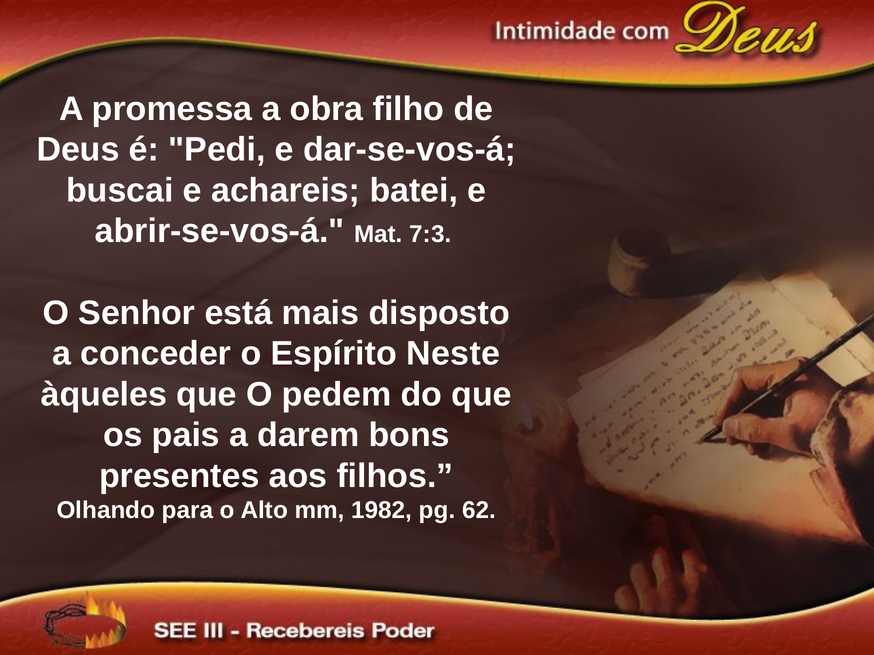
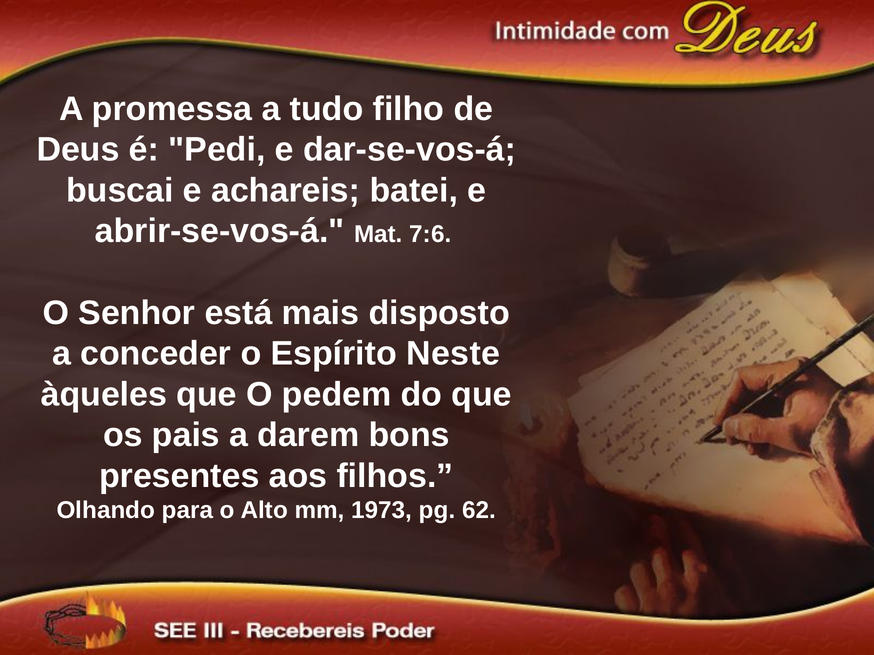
obra: obra -> tudo
7:3: 7:3 -> 7:6
1982: 1982 -> 1973
